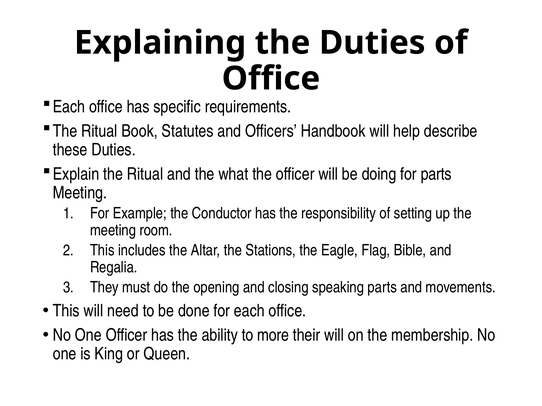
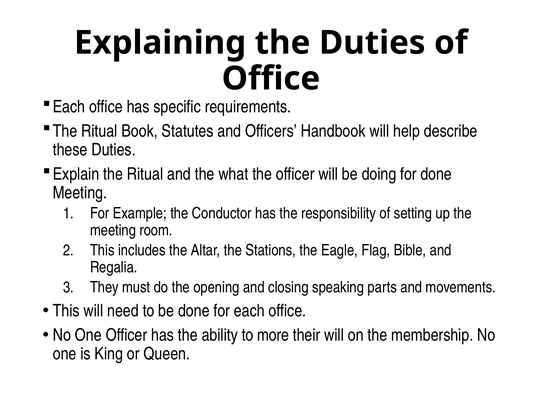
for parts: parts -> done
